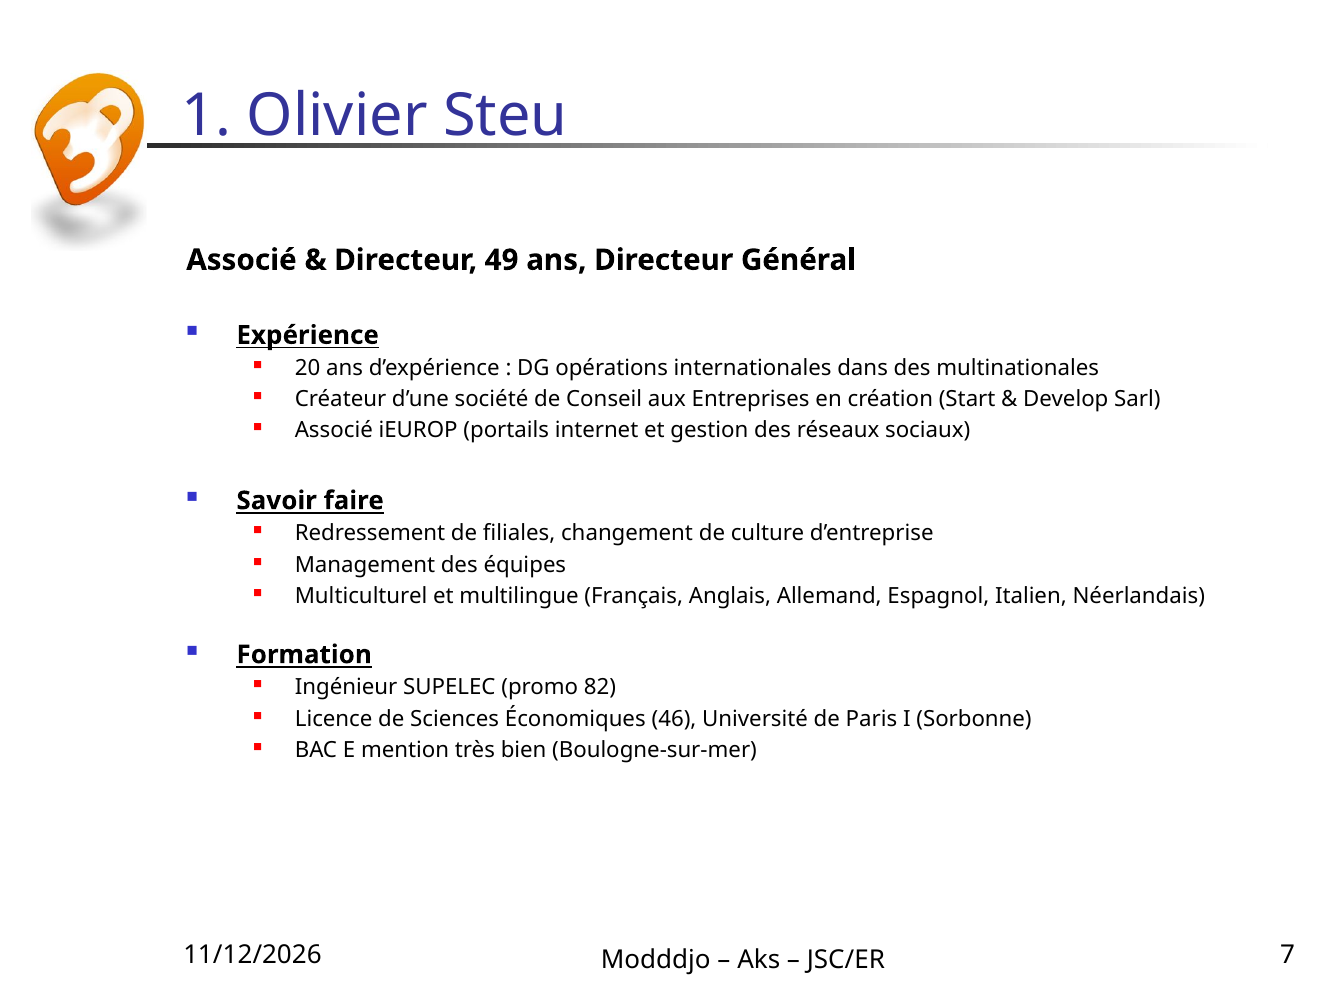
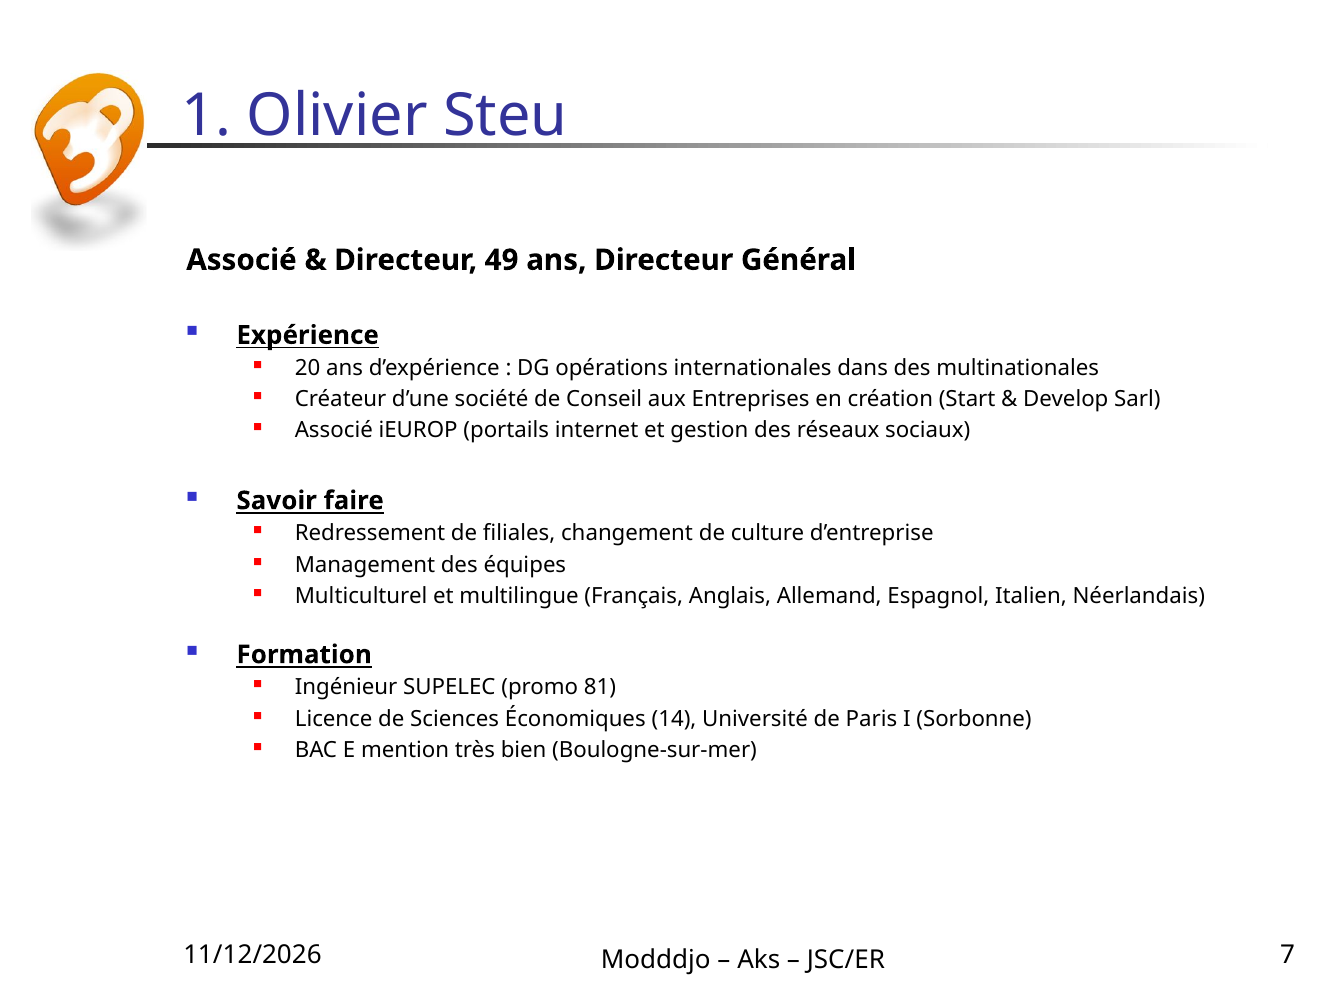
82: 82 -> 81
46: 46 -> 14
